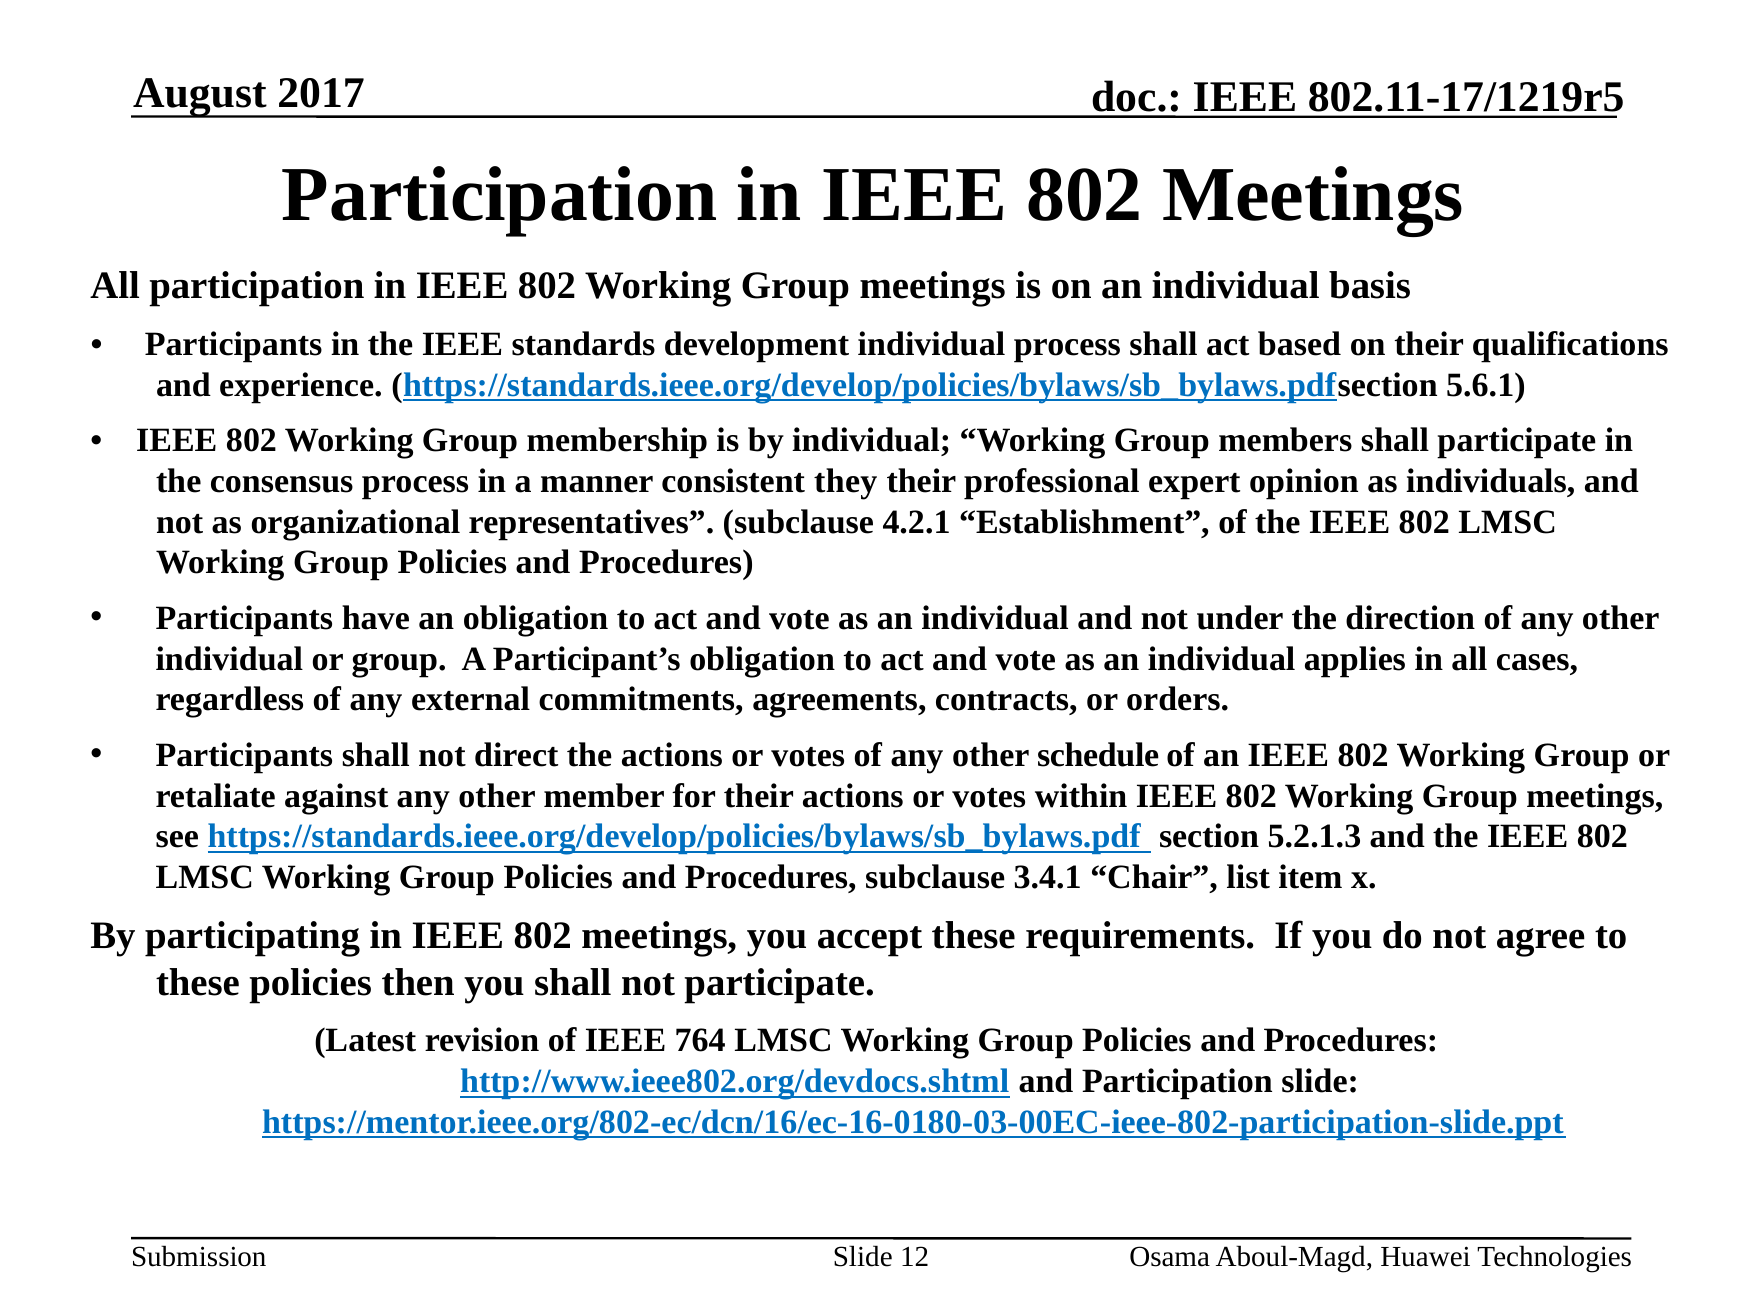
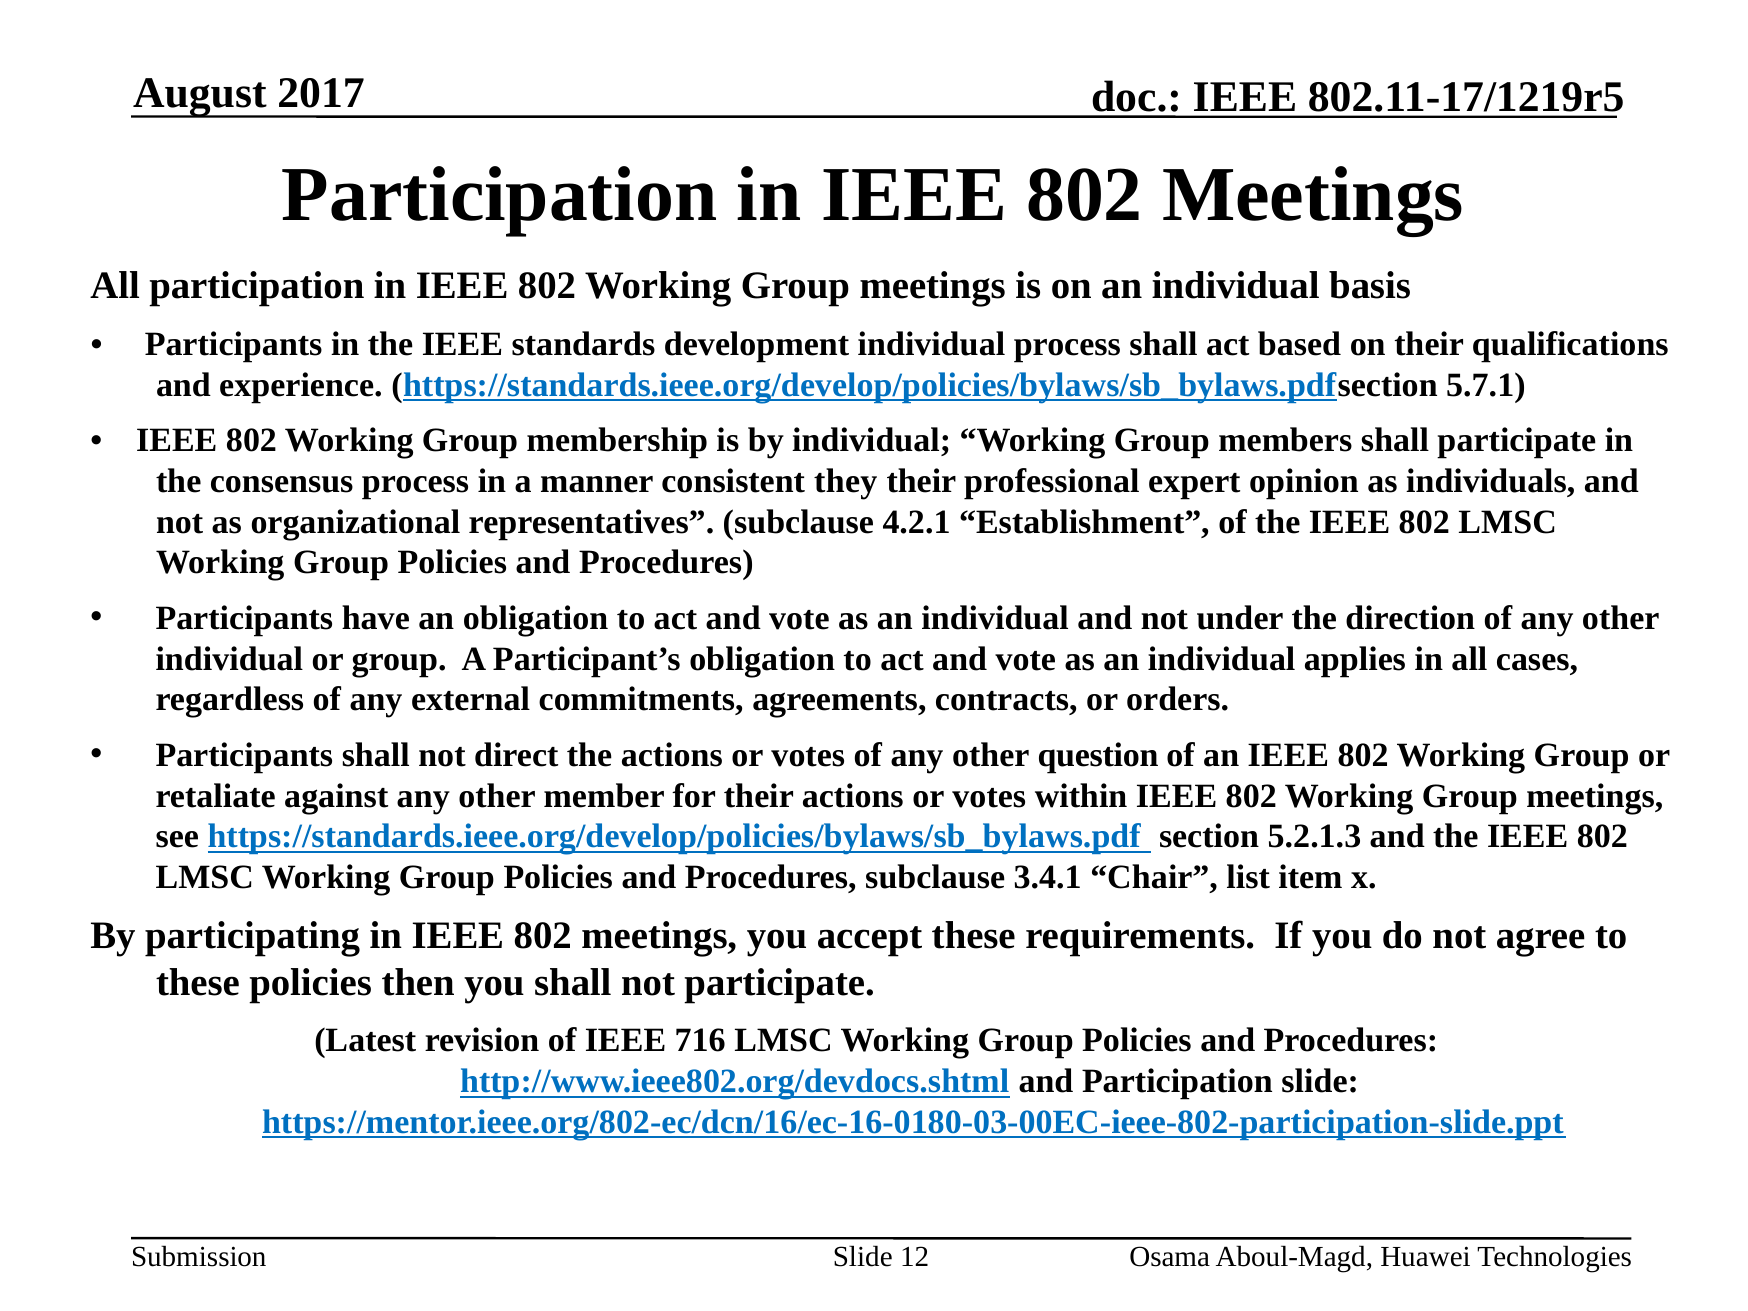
5.6.1: 5.6.1 -> 5.7.1
schedule: schedule -> question
764: 764 -> 716
